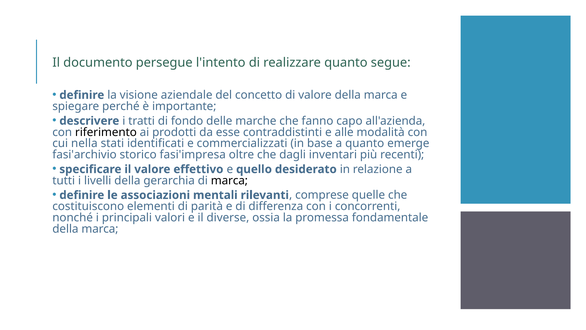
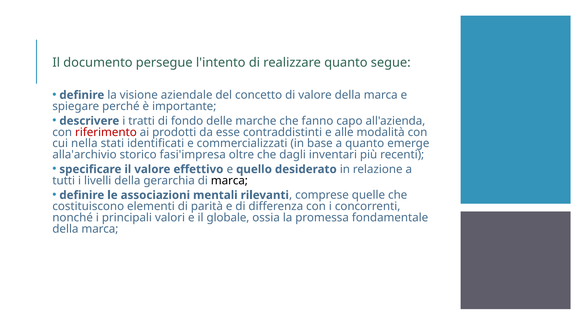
riferimento colour: black -> red
fasi'archivio: fasi'archivio -> alla'archivio
diverse: diverse -> globale
